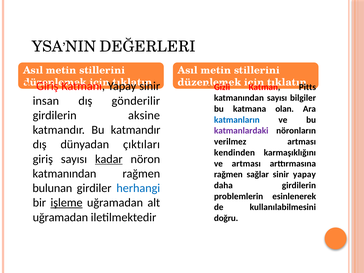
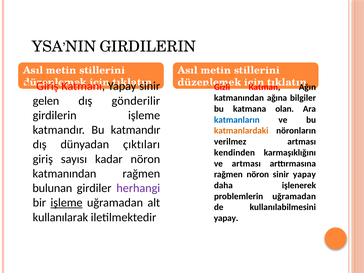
DEĞERLERI at (148, 47): DEĞERLERI -> GIRDILERIN
Pitts: Pitts -> Ağın
katmanından sayısı: sayısı -> ağına
insan: insan -> gelen
girdilerin aksine: aksine -> işleme
katmanlardaki colour: purple -> orange
kadar underline: present -> none
rağmen sağlar: sağlar -> nöron
daha girdilerin: girdilerin -> işlenerek
herhangi colour: blue -> purple
problemlerin esinlenerek: esinlenerek -> uğramadan
uğramadan at (60, 217): uğramadan -> kullanılarak
doğru at (226, 218): doğru -> yapay
